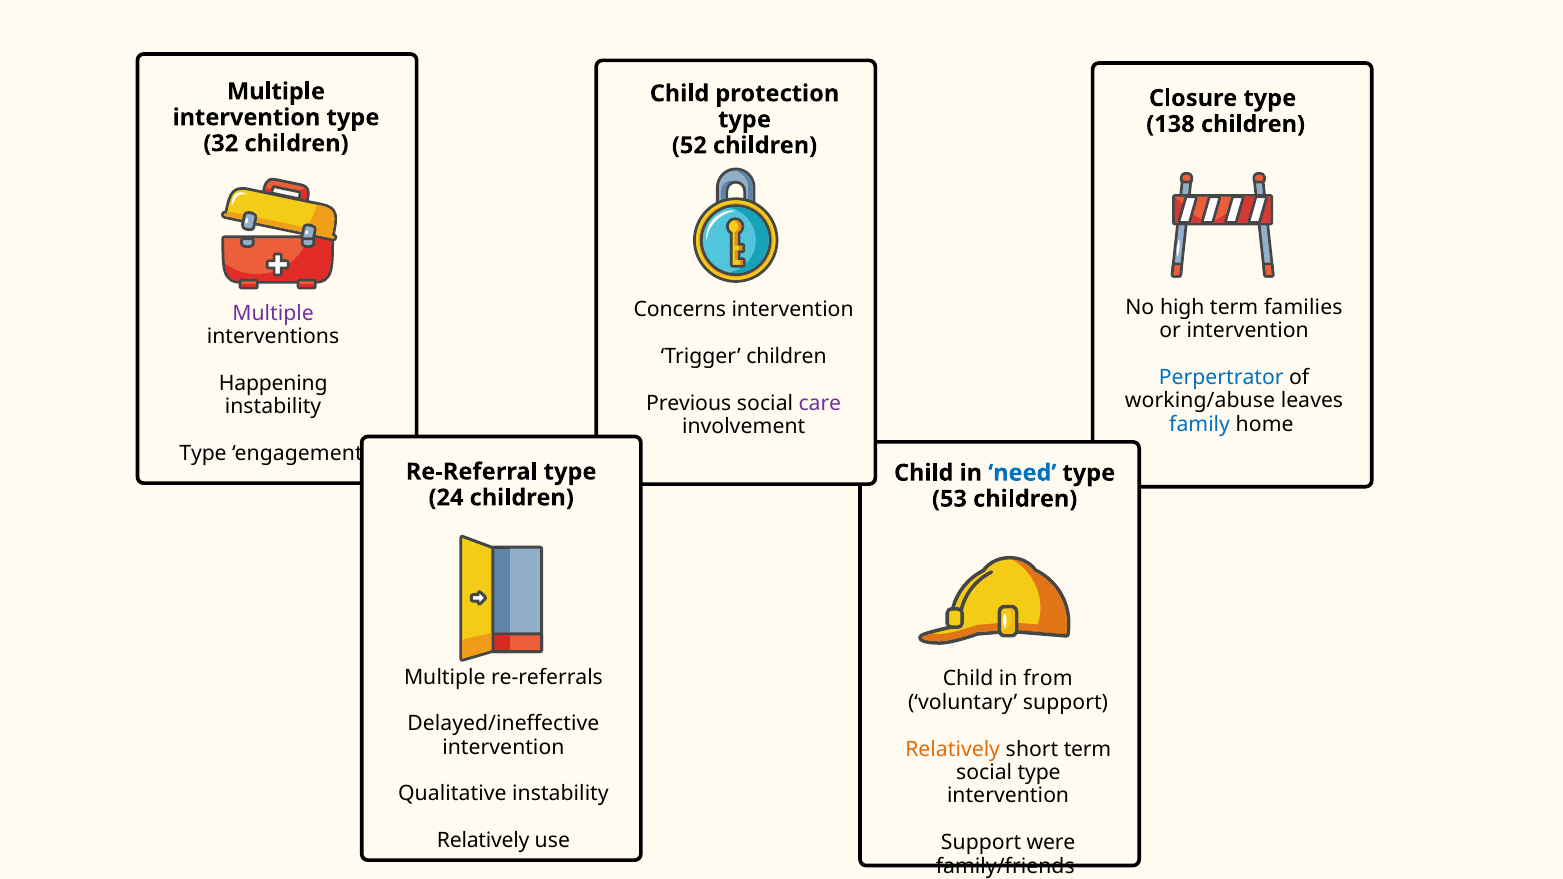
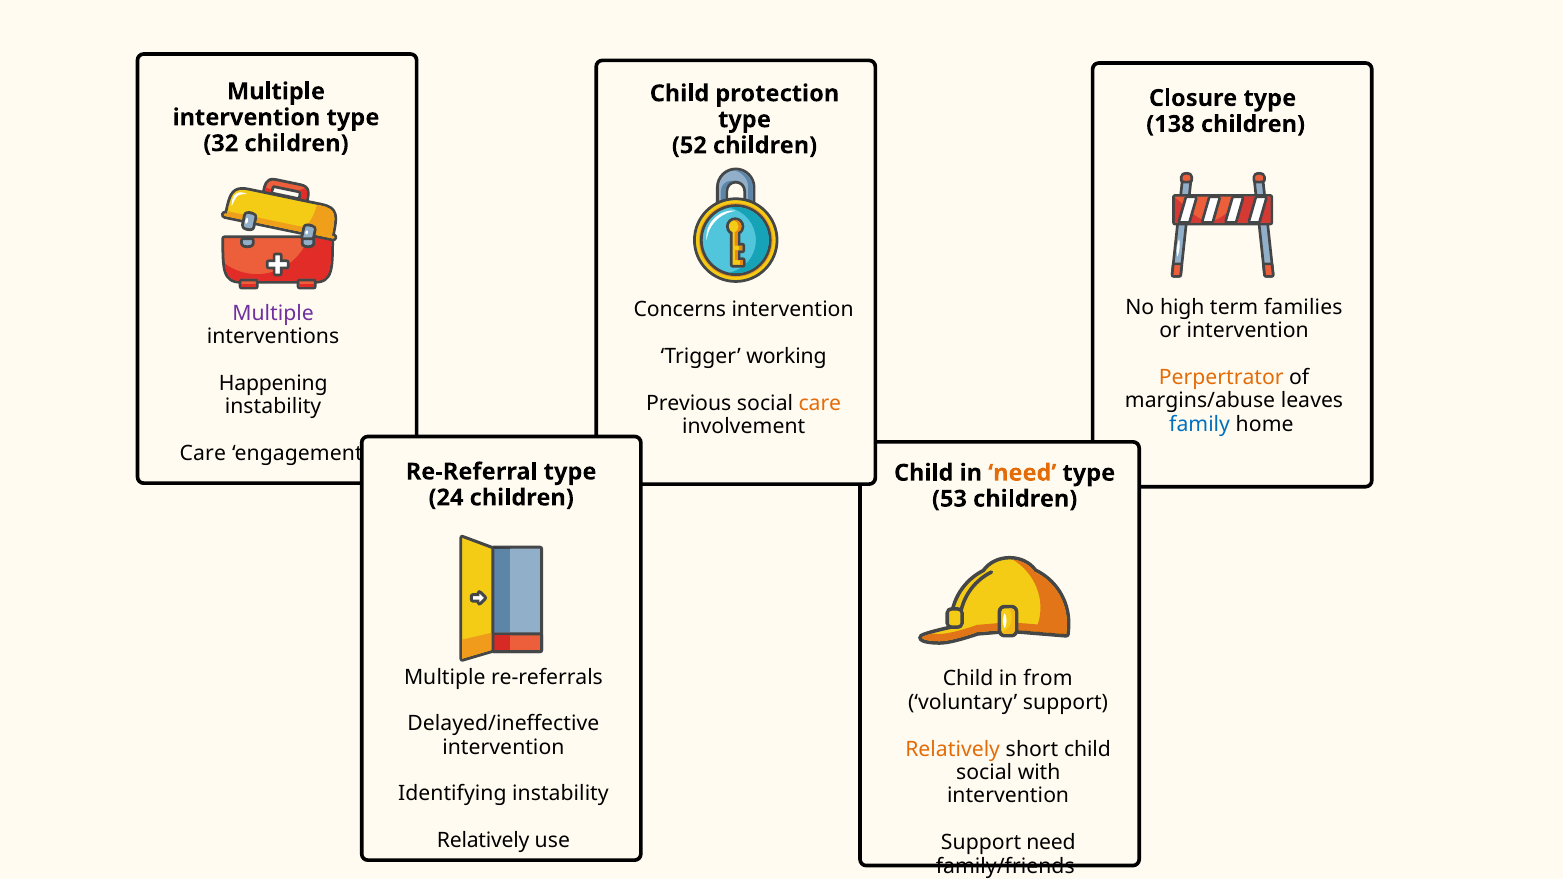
Trigger children: children -> working
Perpertrator colour: blue -> orange
working/abuse: working/abuse -> margins/abuse
care at (820, 403) colour: purple -> orange
Type at (203, 454): Type -> Care
need at (1022, 473) colour: blue -> orange
short term: term -> child
social type: type -> with
Qualitative: Qualitative -> Identifying
Support were: were -> need
